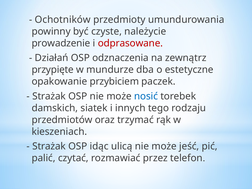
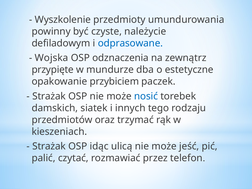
Ochotników: Ochotników -> Wyszkolenie
prowadzenie: prowadzenie -> defiladowym
odprasowane colour: red -> blue
Działań: Działań -> Wojska
